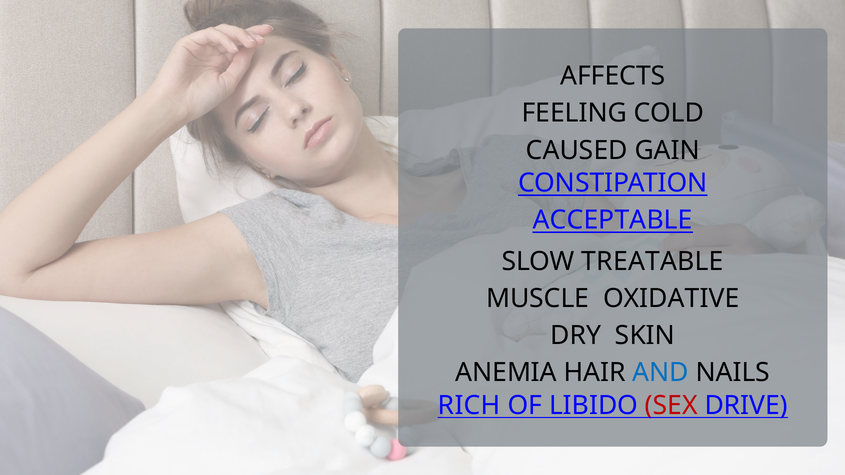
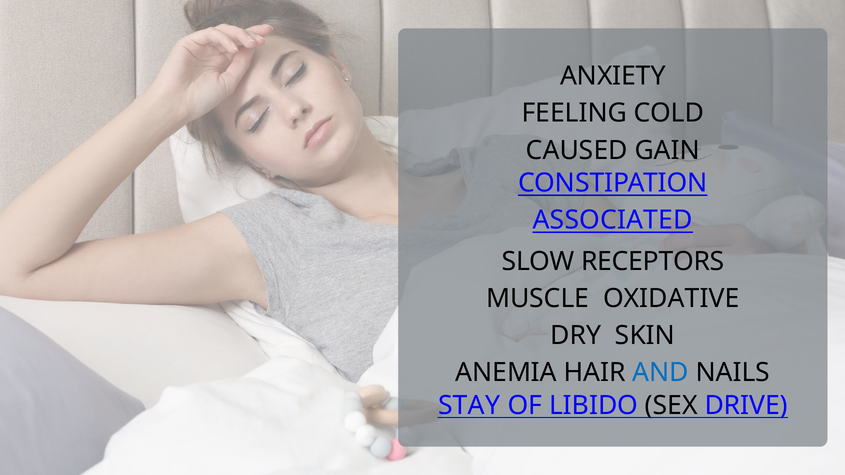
AFFECTS: AFFECTS -> ANXIETY
ACCEPTABLE: ACCEPTABLE -> ASSOCIATED
TREATABLE: TREATABLE -> RECEPTORS
RICH: RICH -> STAY
SEX colour: red -> black
